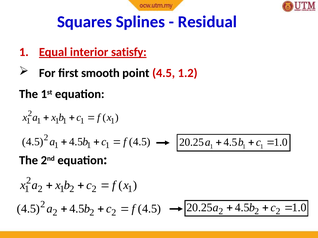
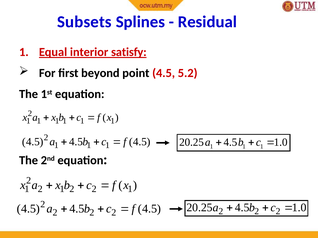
Squares: Squares -> Subsets
smooth: smooth -> beyond
1.2: 1.2 -> 5.2
